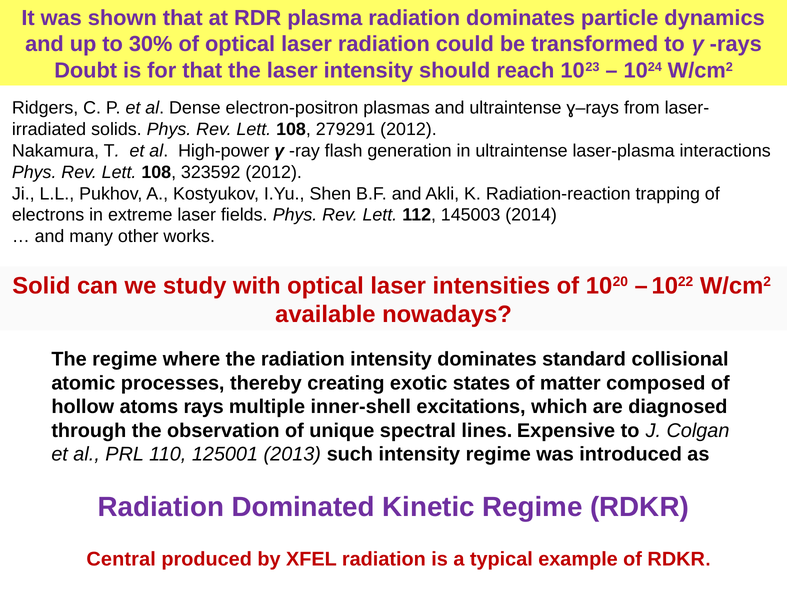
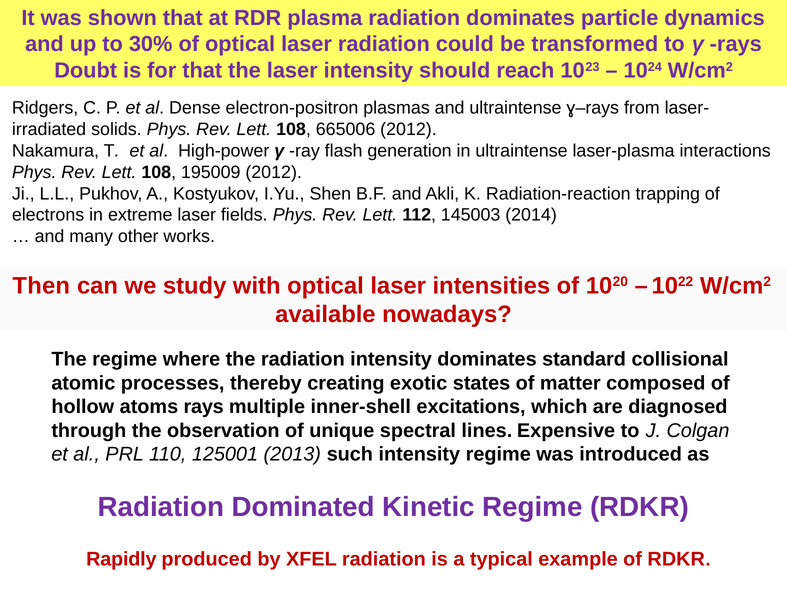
279291: 279291 -> 665006
323592: 323592 -> 195009
Solid: Solid -> Then
Central: Central -> Rapidly
